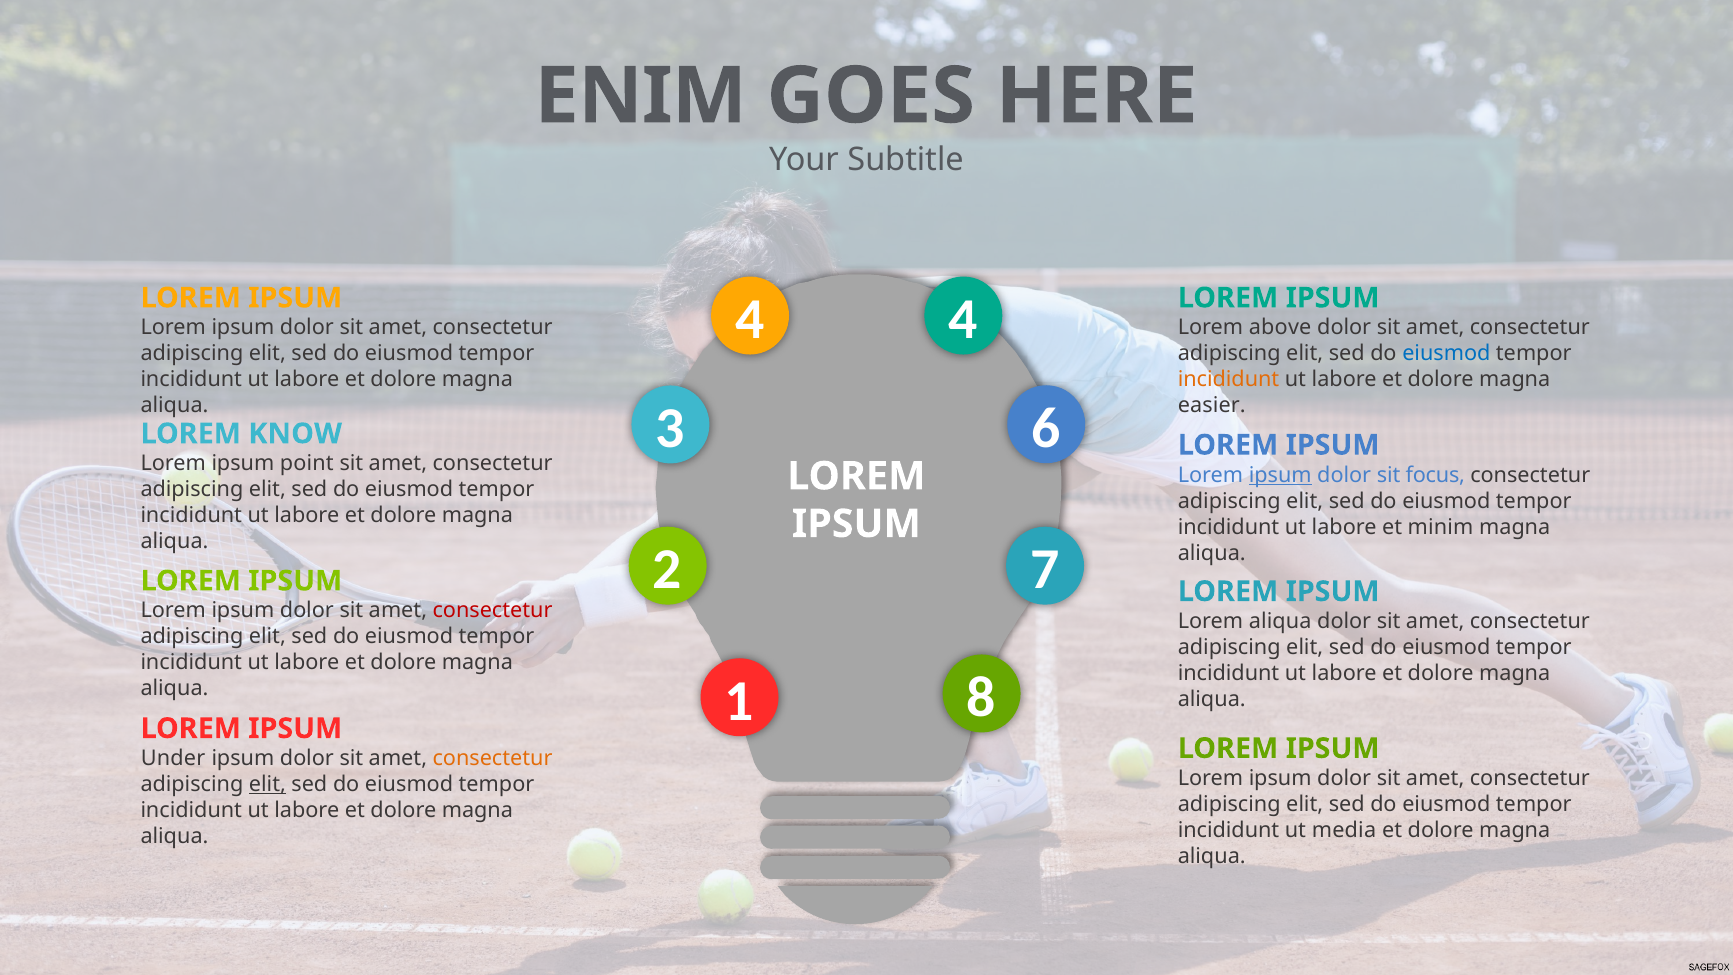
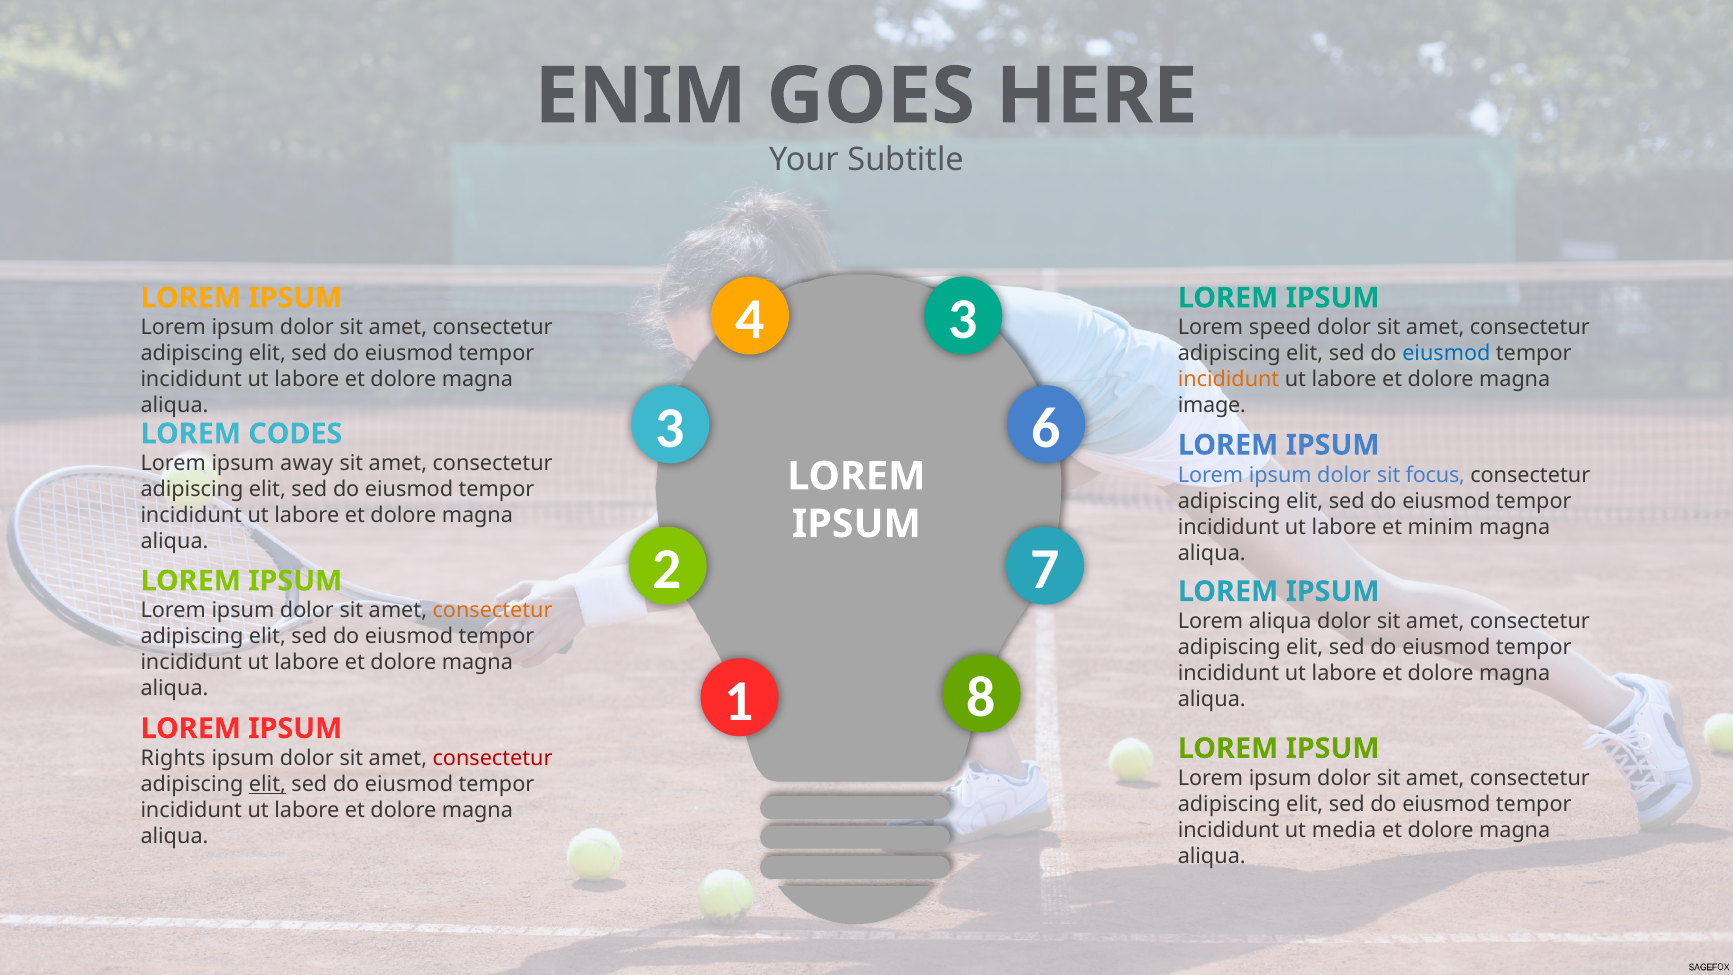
4 4: 4 -> 3
above: above -> speed
easier: easier -> image
KNOW: KNOW -> CODES
point: point -> away
ipsum at (1280, 475) underline: present -> none
consectetur at (493, 611) colour: red -> orange
Under: Under -> Rights
consectetur at (493, 758) colour: orange -> red
